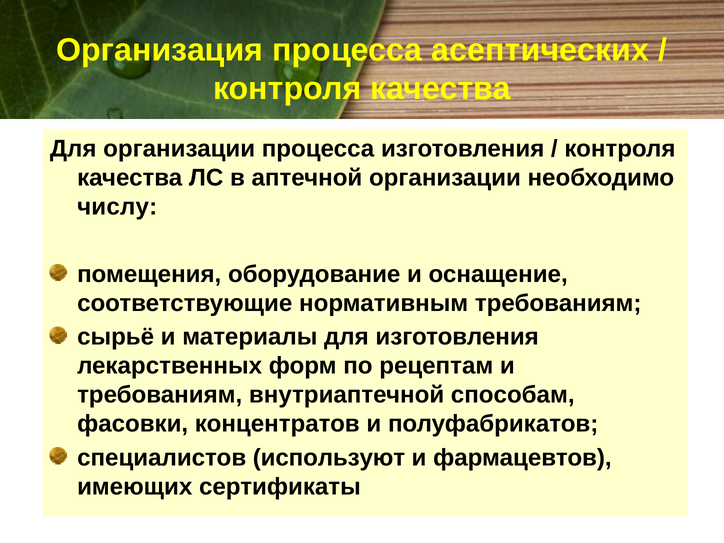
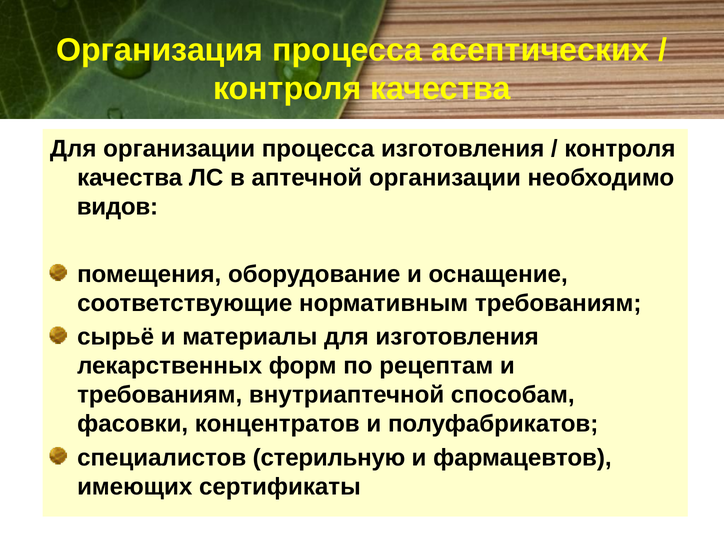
числу: числу -> видов
используют: используют -> стерильную
